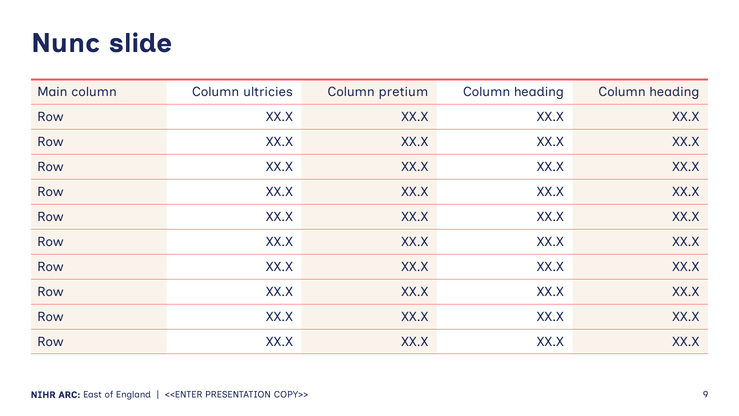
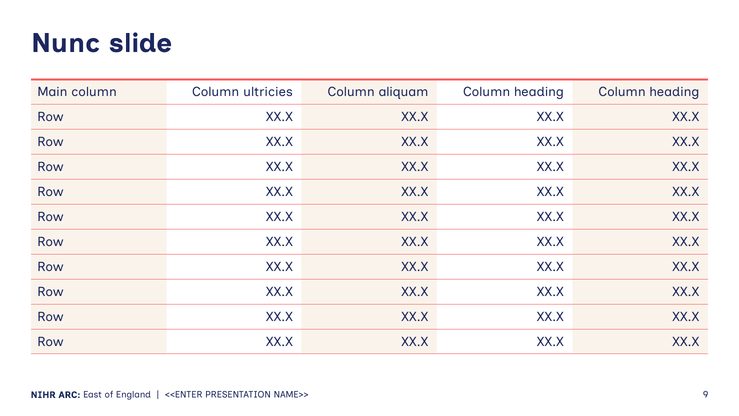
pretium: pretium -> aliquam
COPY>>: COPY>> -> NAME>>
